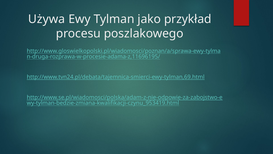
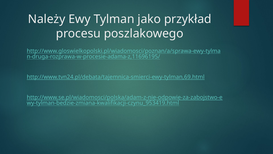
Używa: Używa -> Należy
